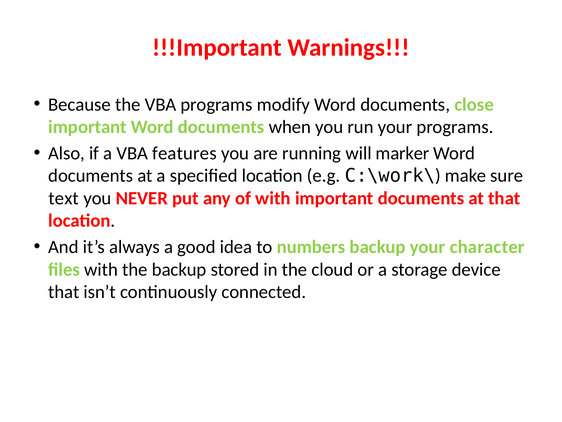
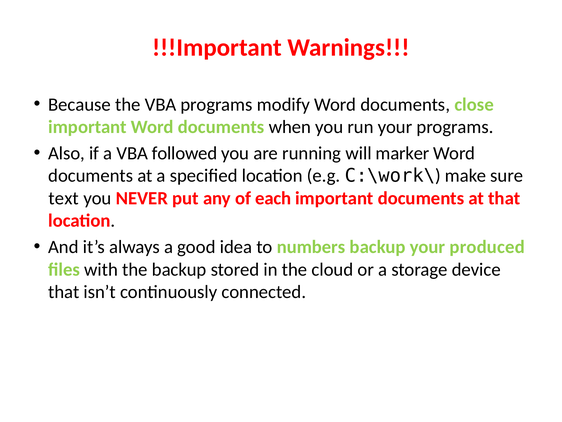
features: features -> followed
of with: with -> each
character: character -> produced
